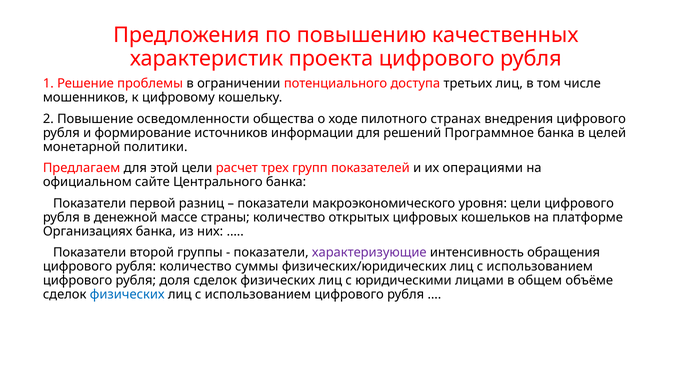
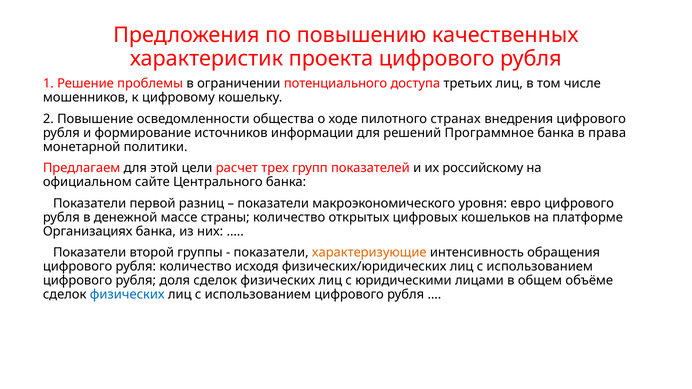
целей: целей -> права
операциями: операциями -> российскому
уровня цели: цели -> евро
характеризующие colour: purple -> orange
суммы: суммы -> исходя
